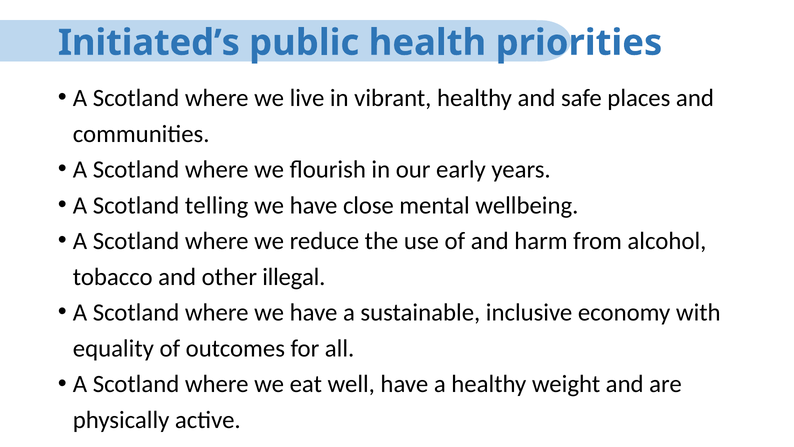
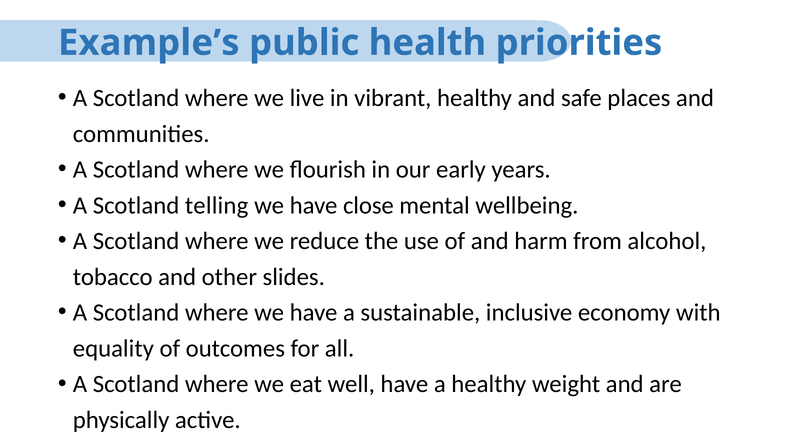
Initiated’s: Initiated’s -> Example’s
illegal: illegal -> slides
